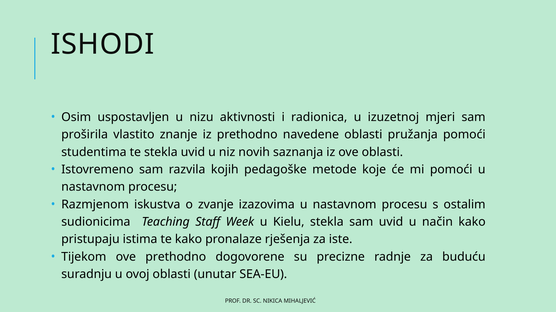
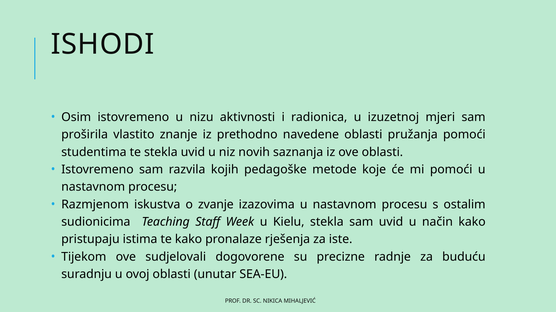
Osim uspostavljen: uspostavljen -> istovremeno
ove prethodno: prethodno -> sudjelovali
